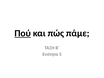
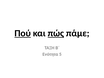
πώς underline: none -> present
